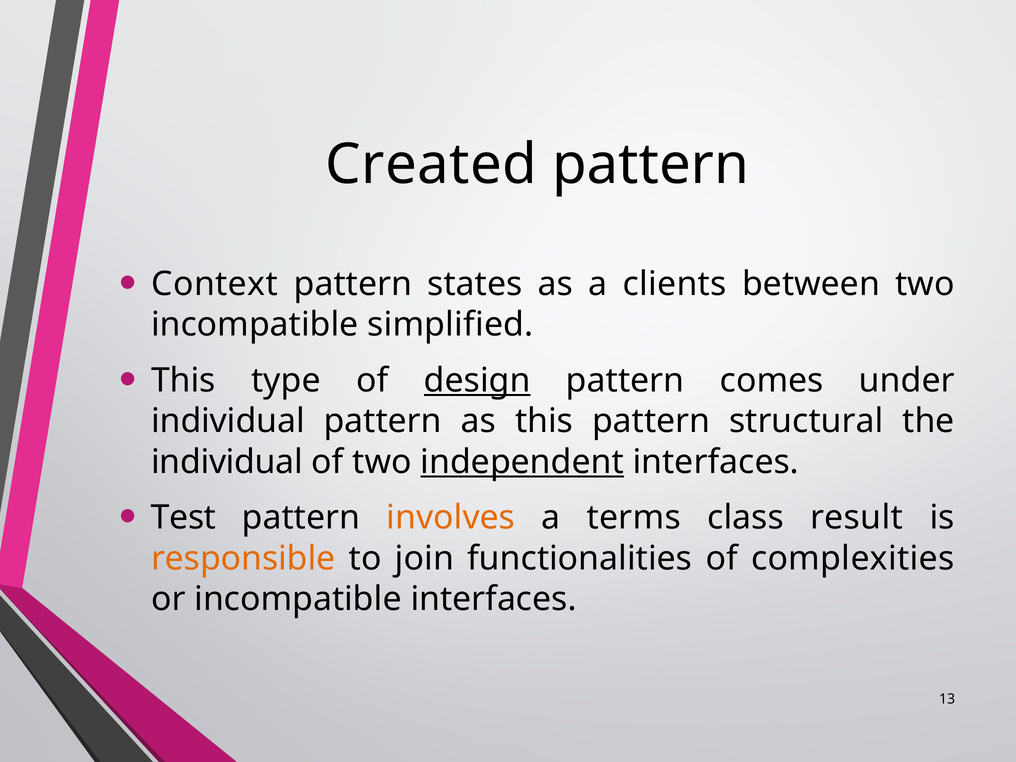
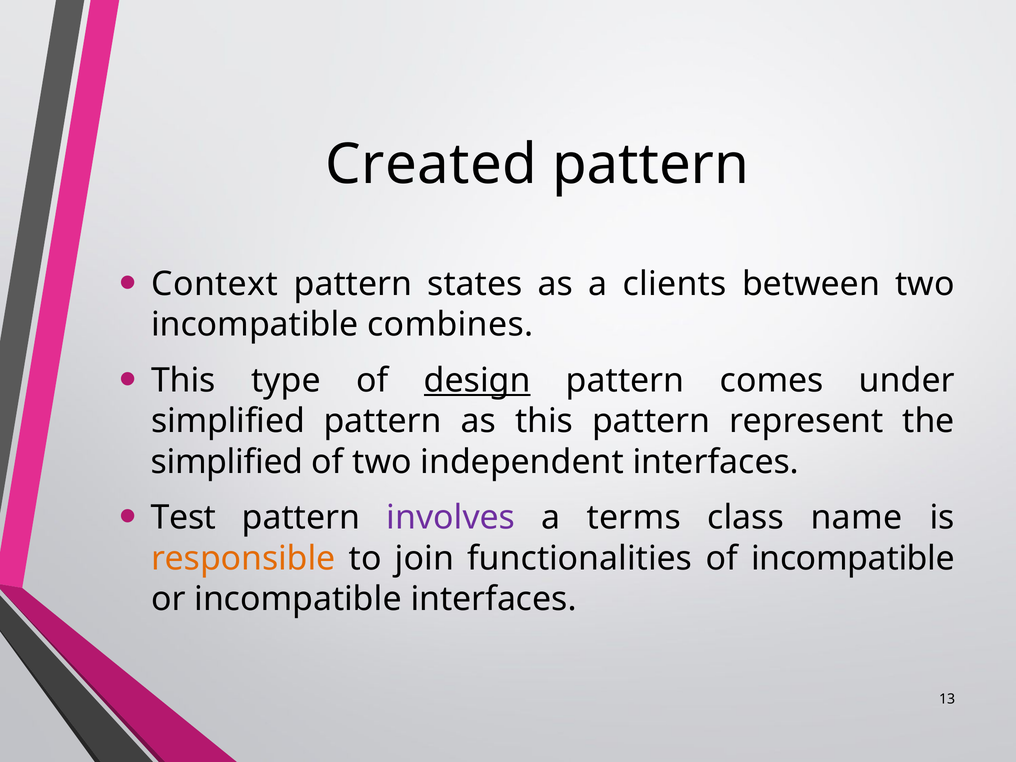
simplified: simplified -> combines
individual at (228, 421): individual -> simplified
structural: structural -> represent
individual at (227, 462): individual -> simplified
independent underline: present -> none
involves colour: orange -> purple
result: result -> name
of complexities: complexities -> incompatible
